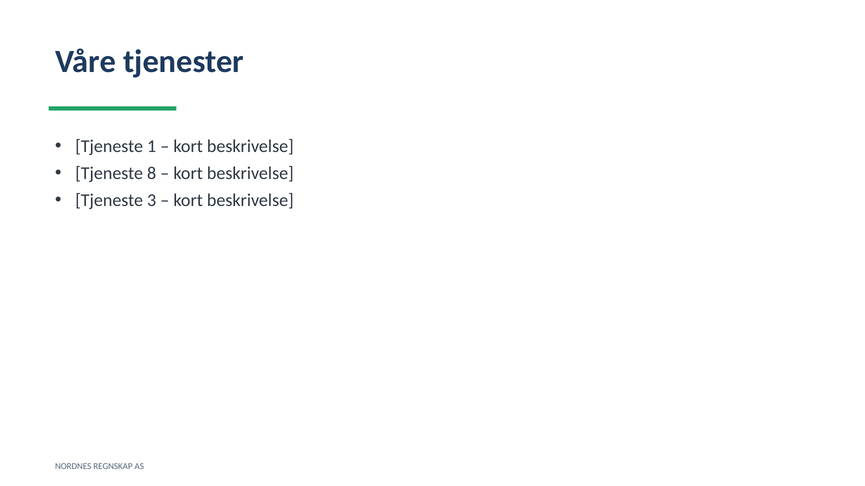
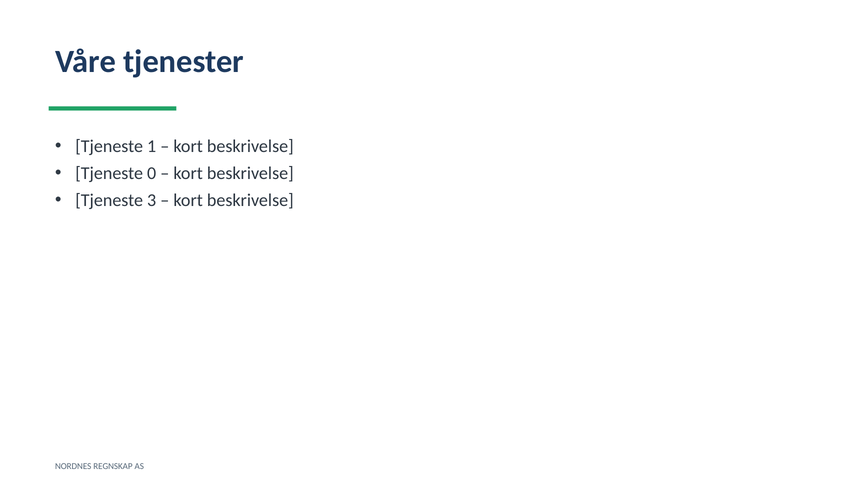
8: 8 -> 0
